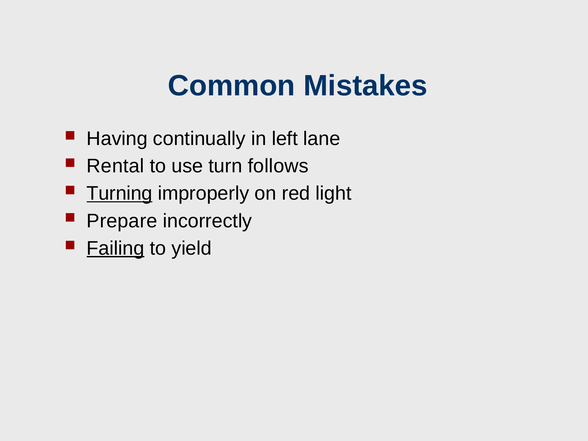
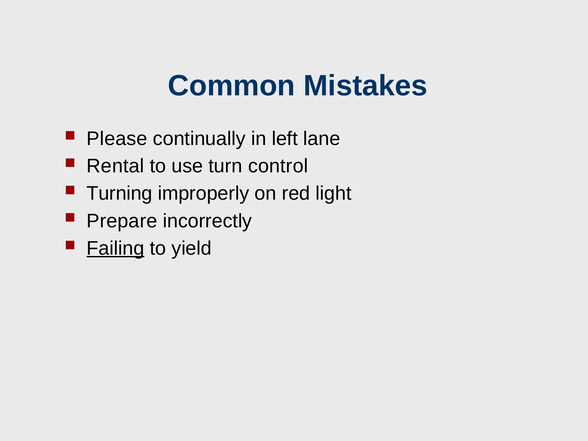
Having: Having -> Please
follows: follows -> control
Turning underline: present -> none
